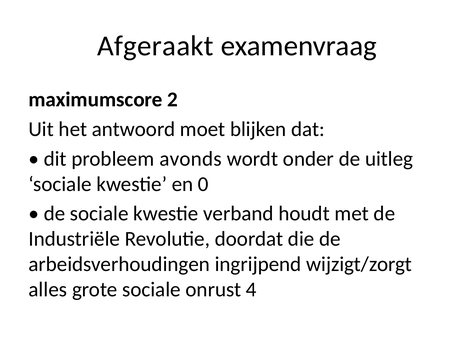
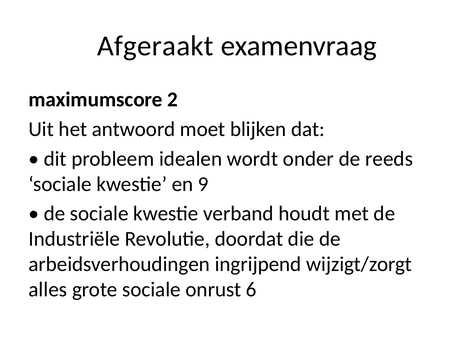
avonds: avonds -> idealen
uitleg: uitleg -> reeds
0: 0 -> 9
4: 4 -> 6
